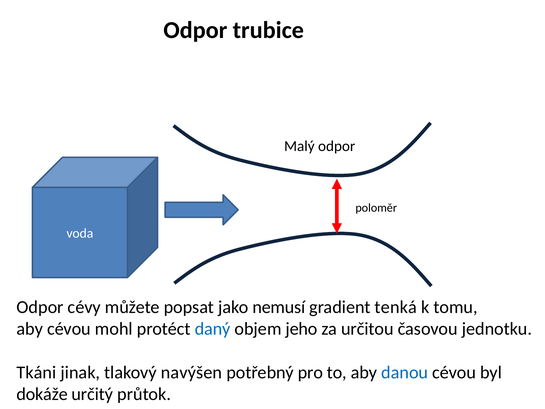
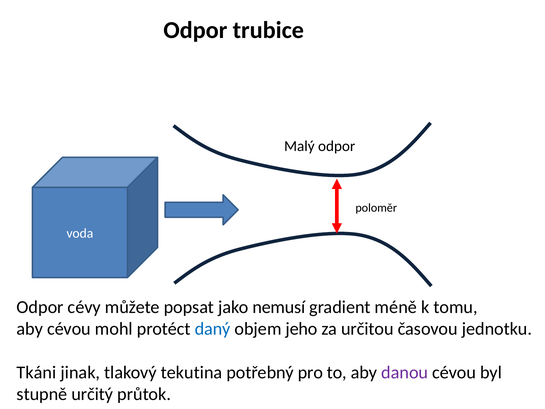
tenká: tenká -> méně
navýšen: navýšen -> tekutina
danou colour: blue -> purple
dokáže: dokáže -> stupně
